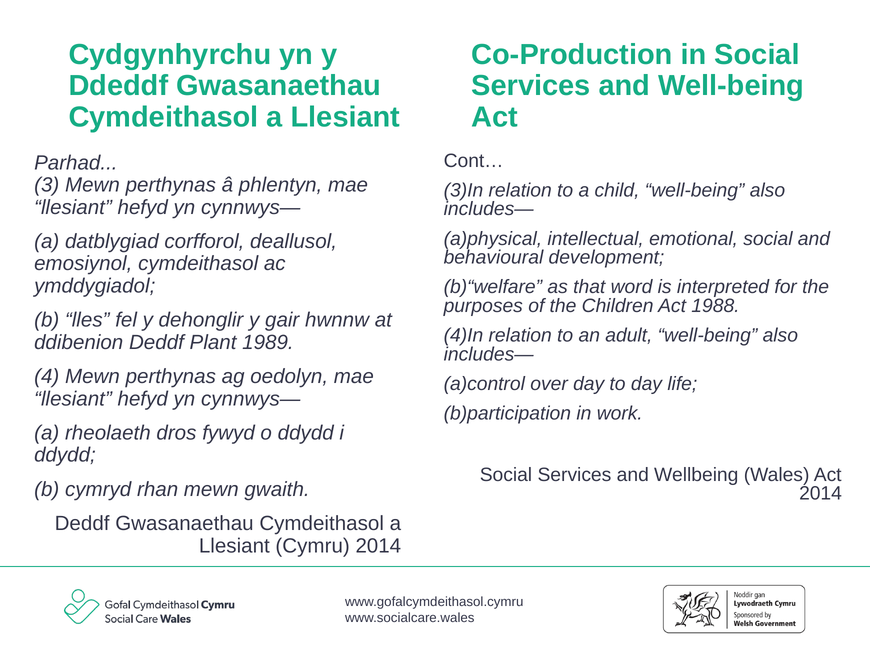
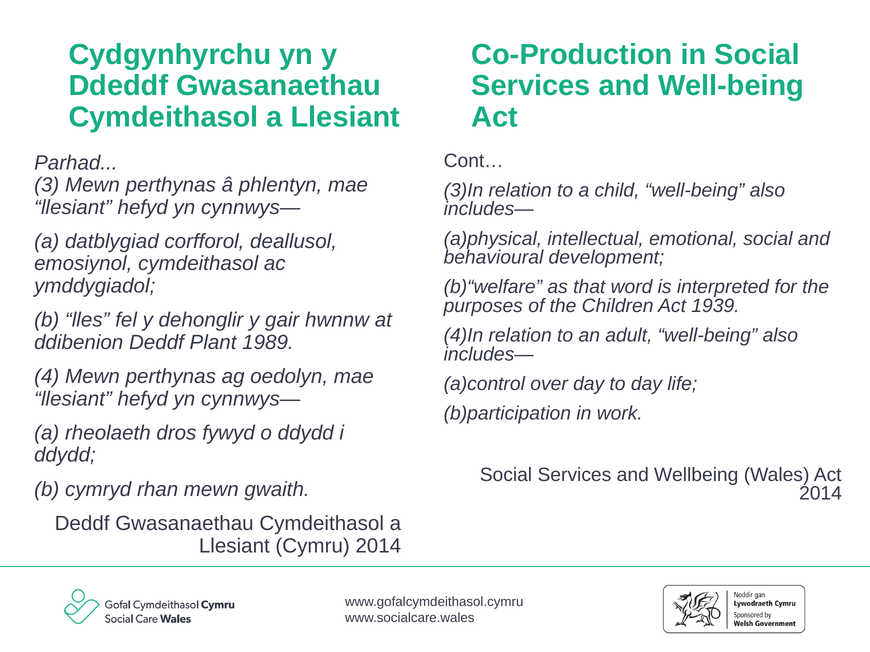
1988: 1988 -> 1939
